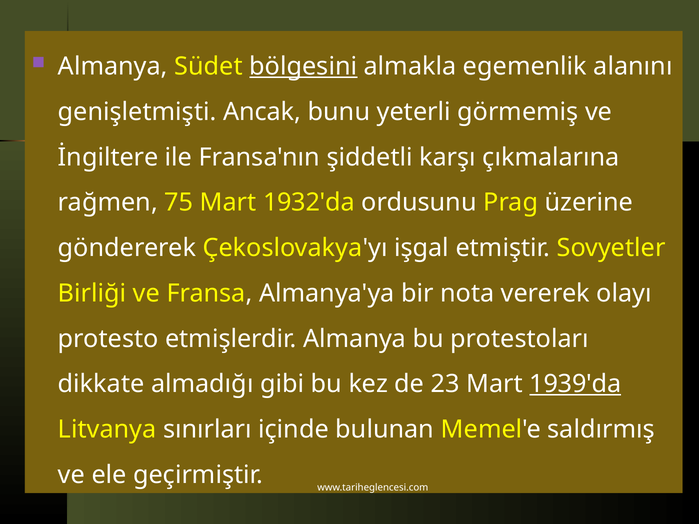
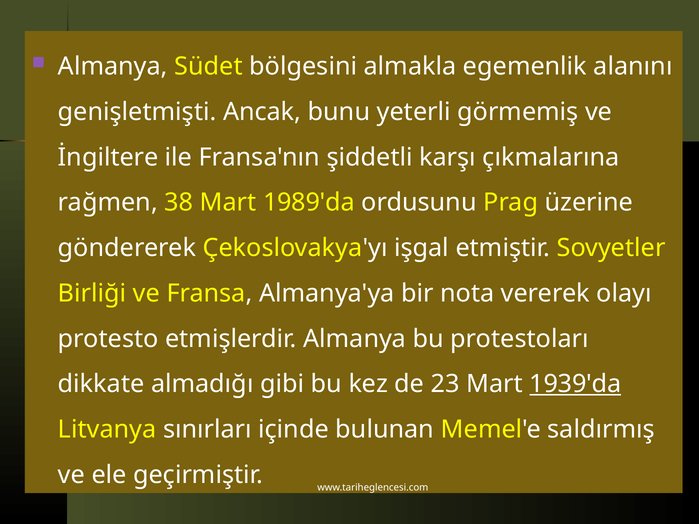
bölgesini underline: present -> none
75: 75 -> 38
1932'da: 1932'da -> 1989'da
